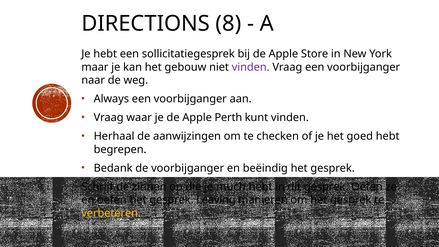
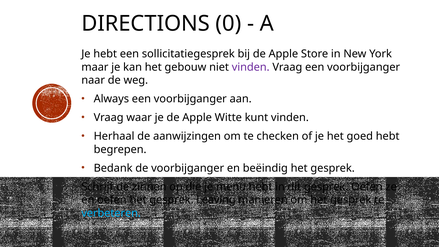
8: 8 -> 0
Perth: Perth -> Witte
much: much -> menu
verbeteren colour: yellow -> light blue
